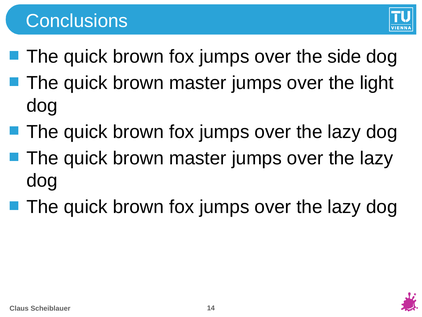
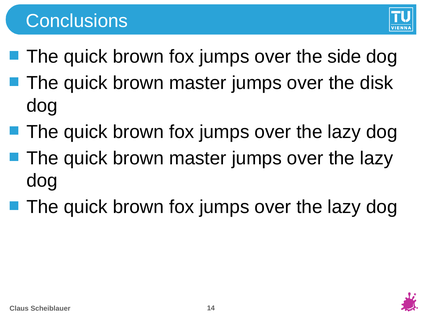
light: light -> disk
